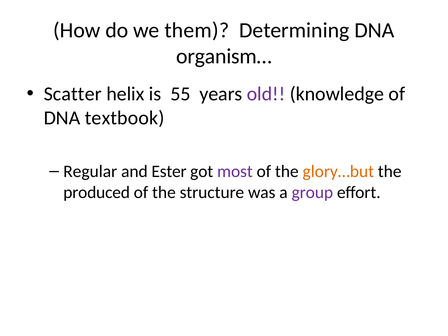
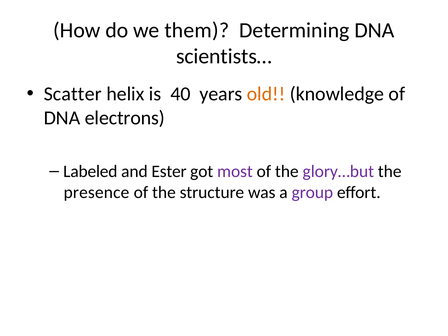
organism…: organism… -> scientists…
55: 55 -> 40
old colour: purple -> orange
textbook: textbook -> electrons
Regular: Regular -> Labeled
glory…but colour: orange -> purple
produced: produced -> presence
